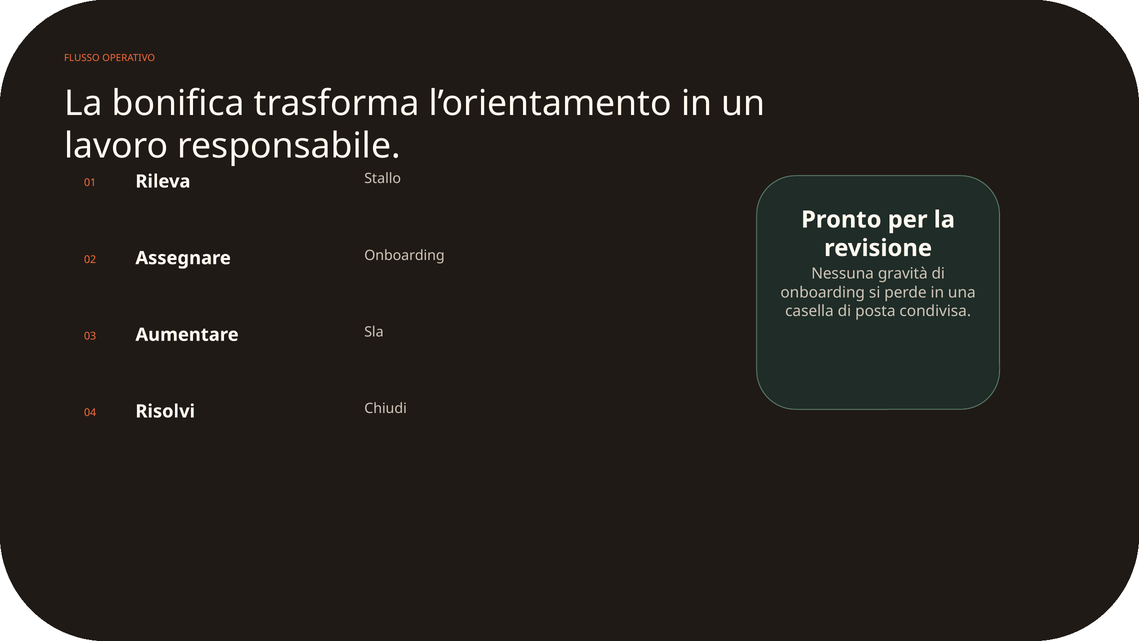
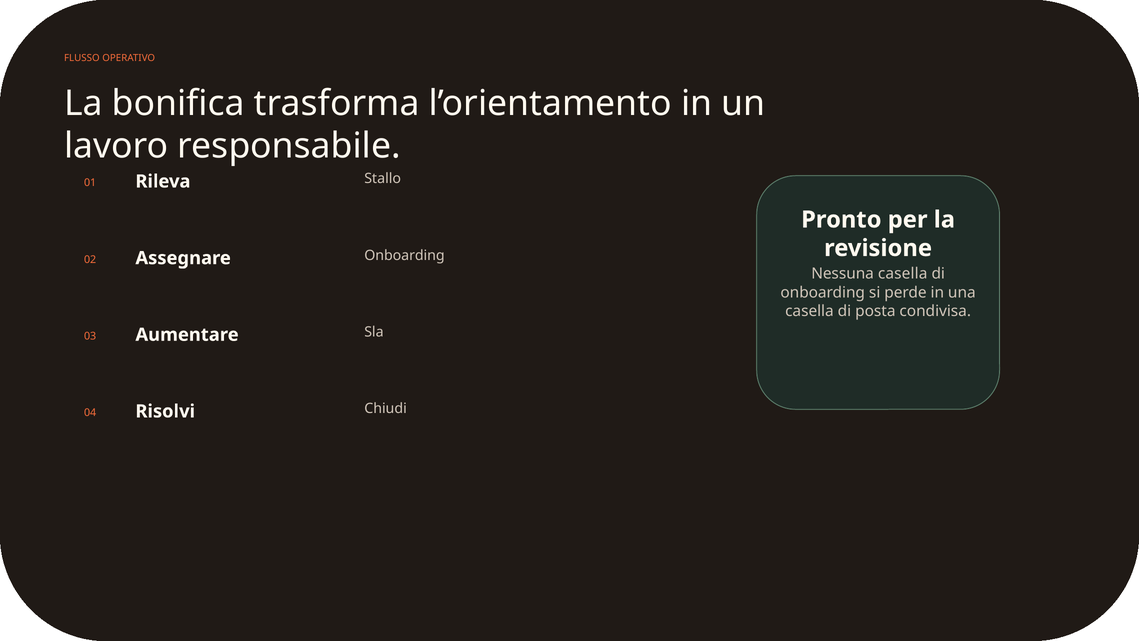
Nessuna gravità: gravità -> casella
